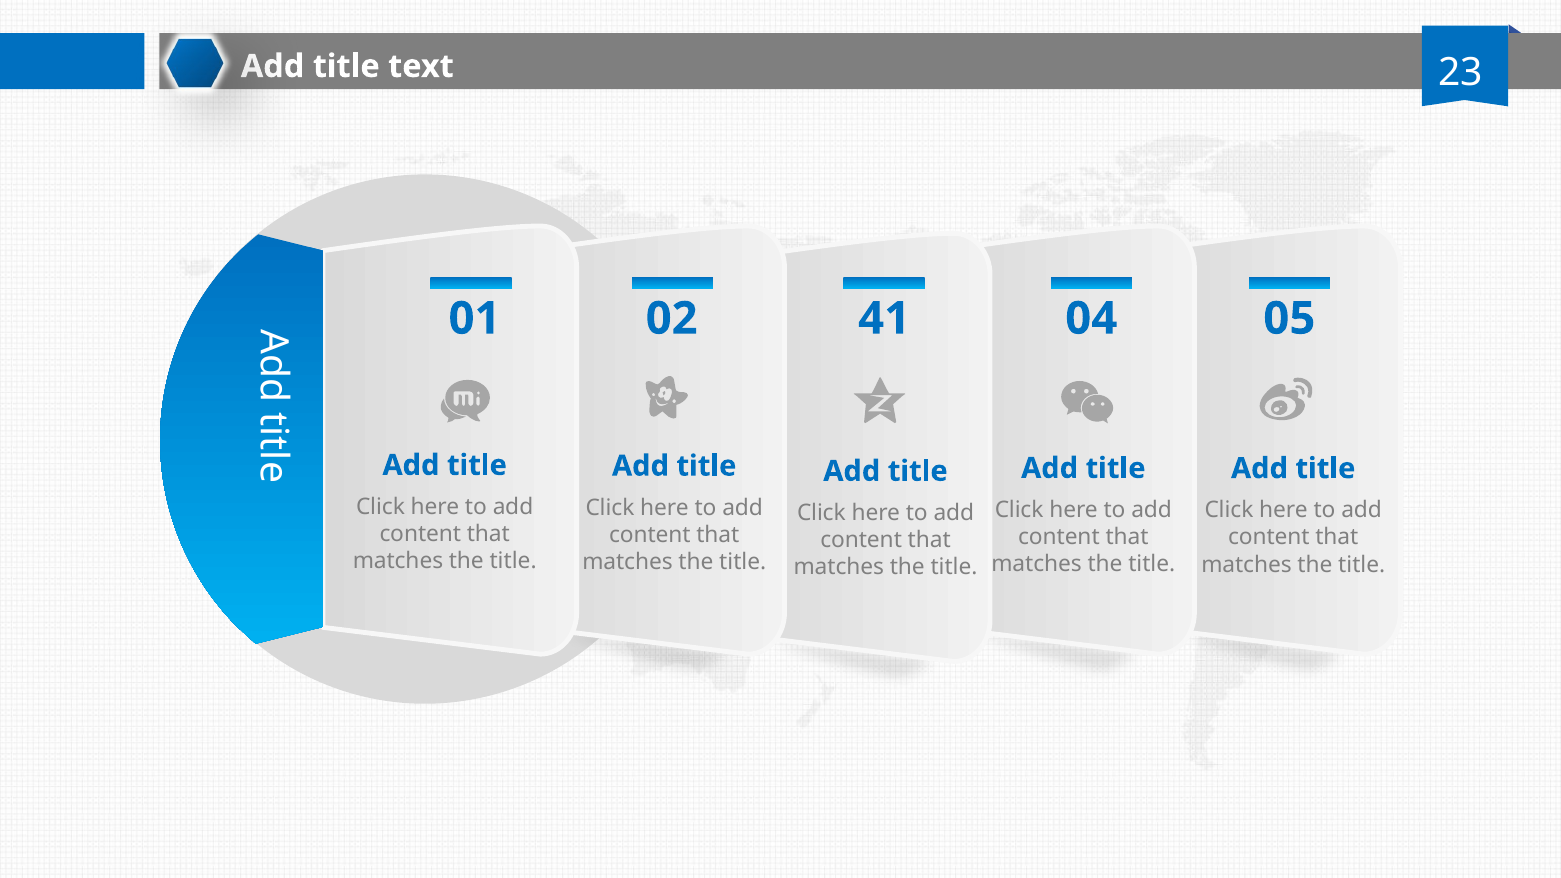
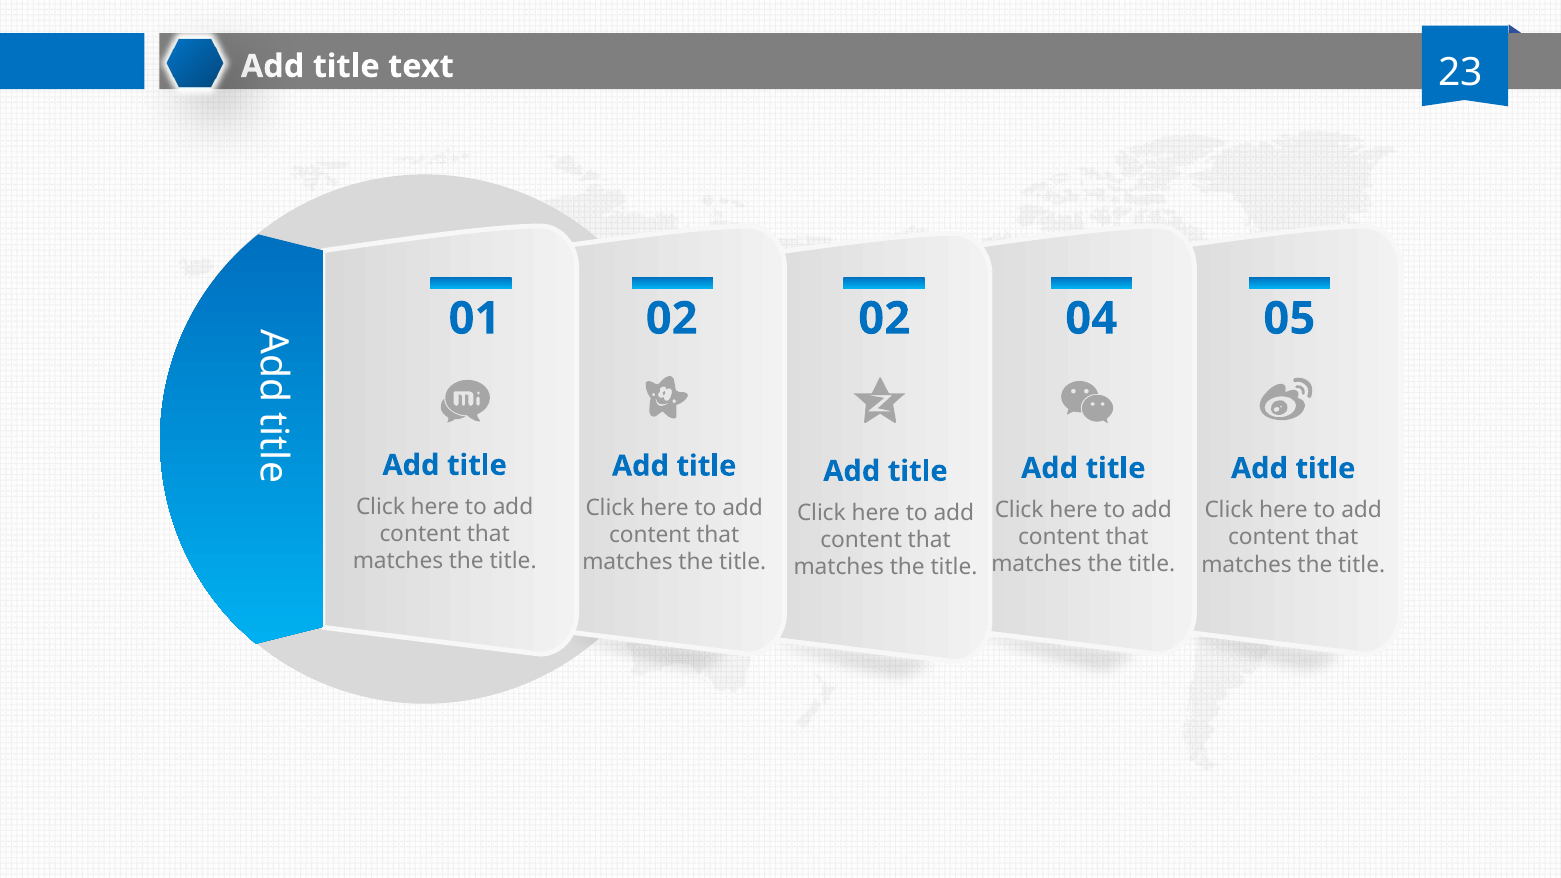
02 41: 41 -> 02
